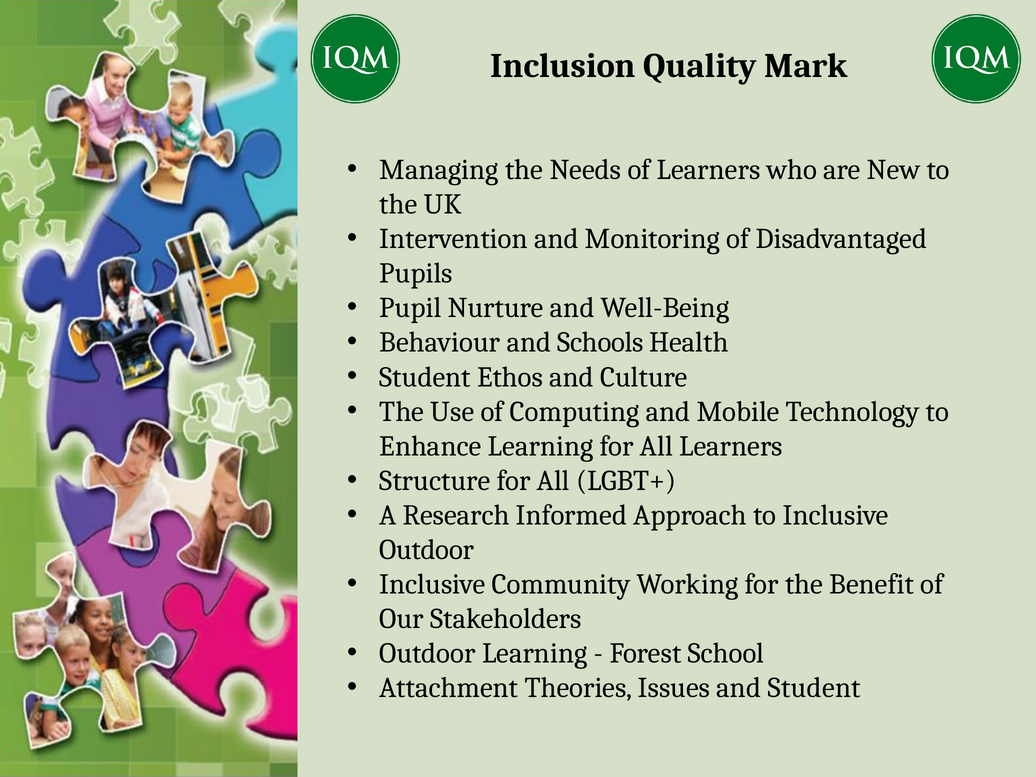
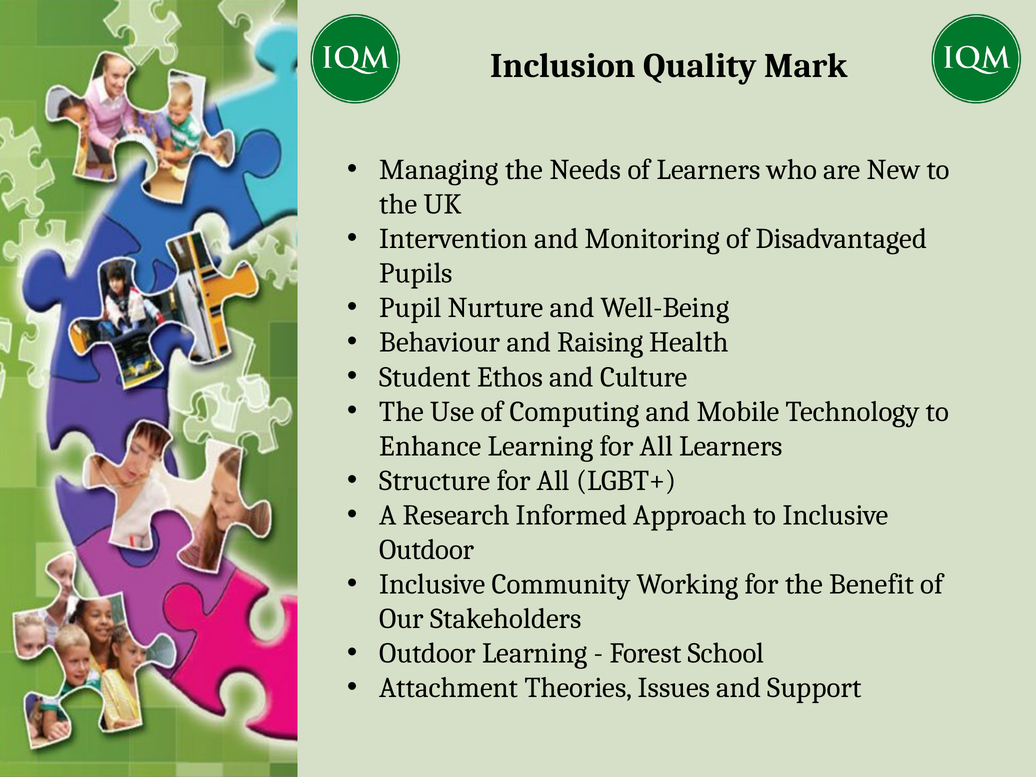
Schools: Schools -> Raising
and Student: Student -> Support
